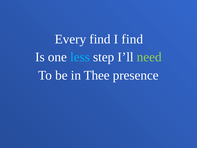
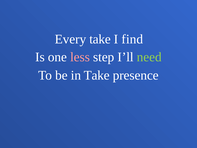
Every find: find -> take
less colour: light blue -> pink
in Thee: Thee -> Take
